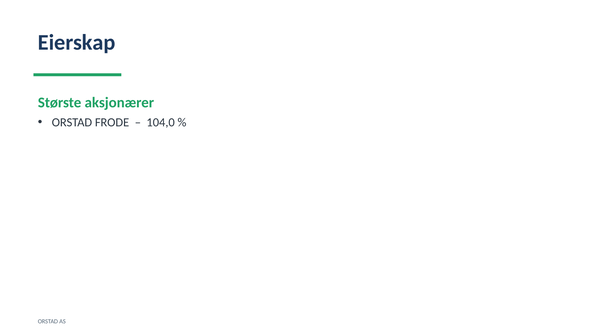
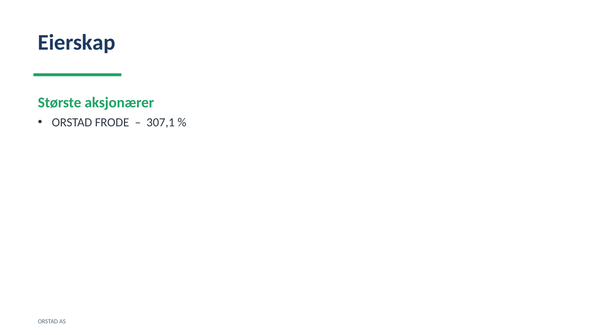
104,0: 104,0 -> 307,1
